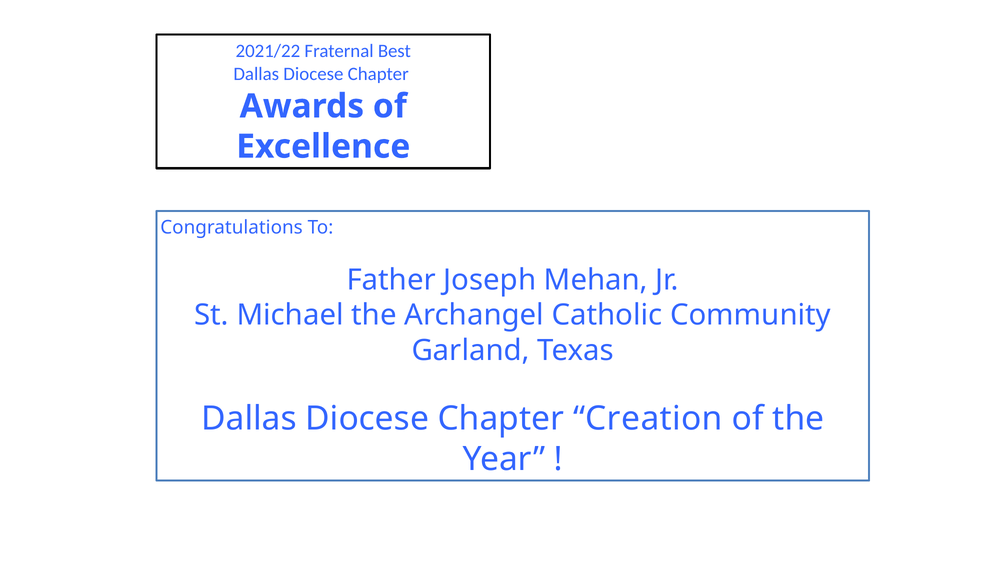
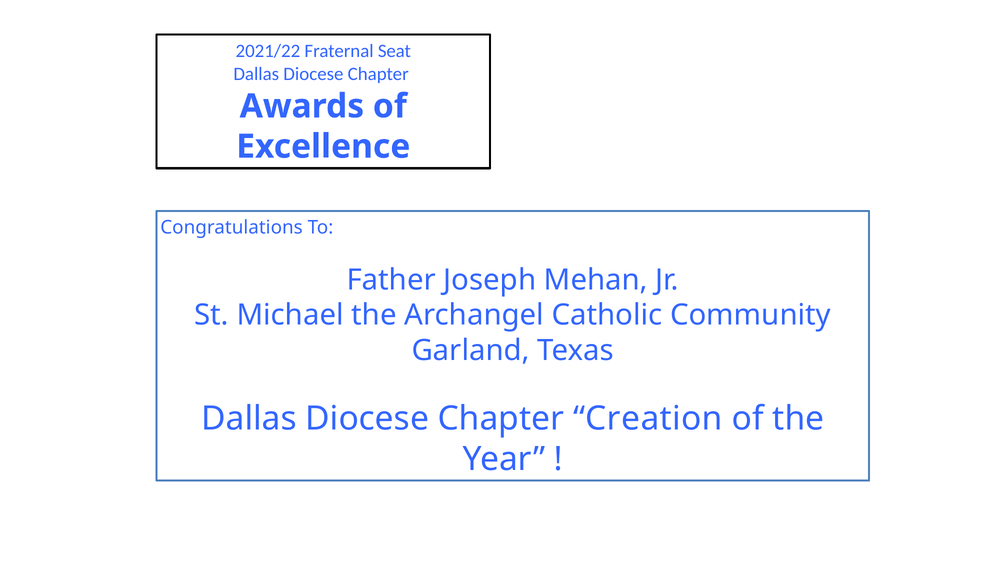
Best: Best -> Seat
